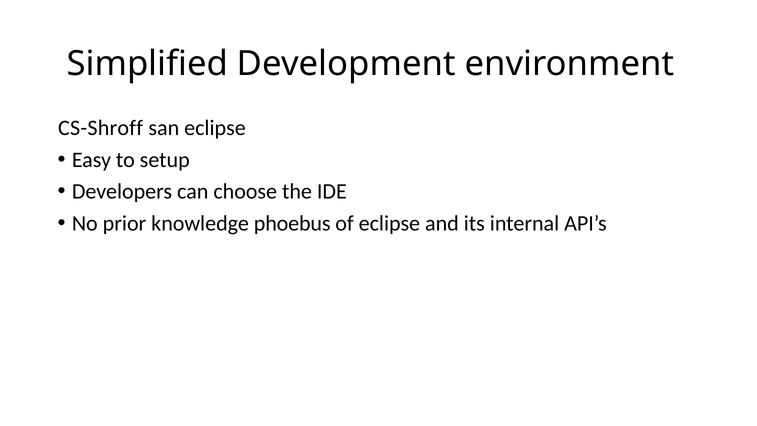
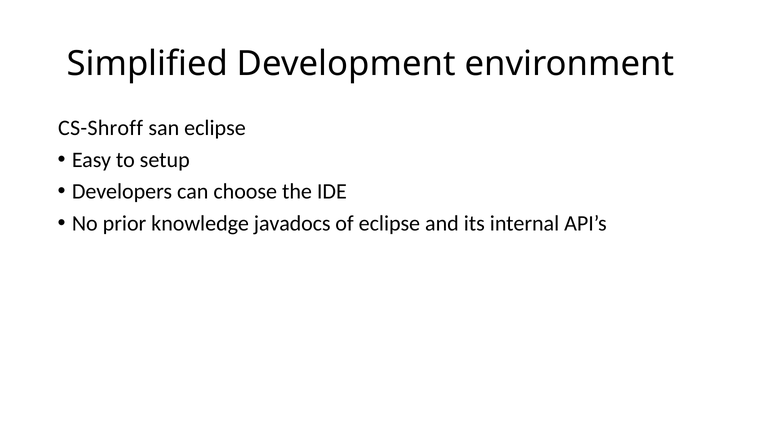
phoebus: phoebus -> javadocs
